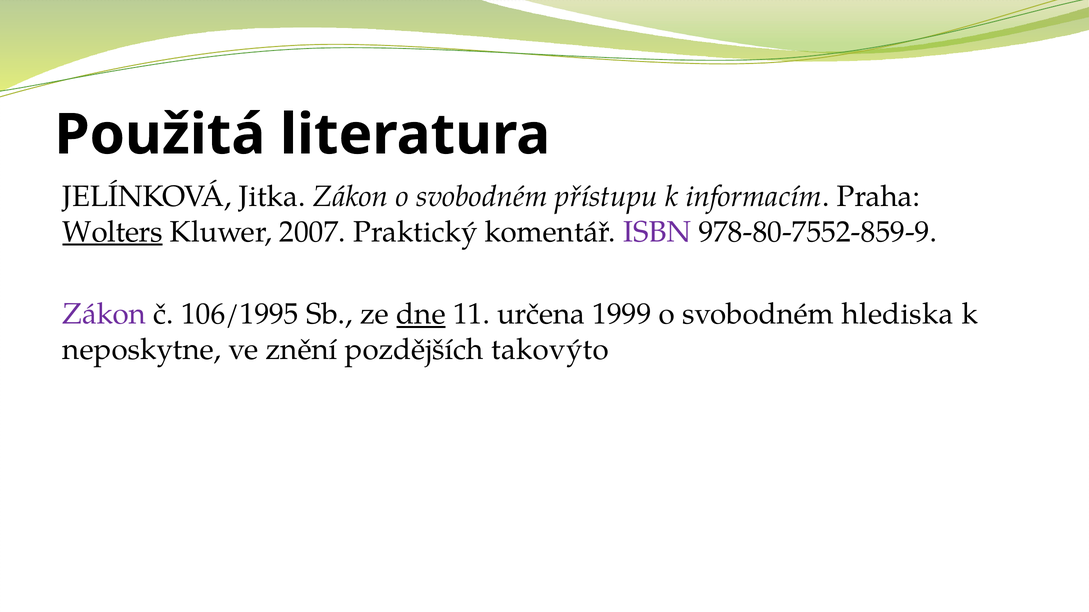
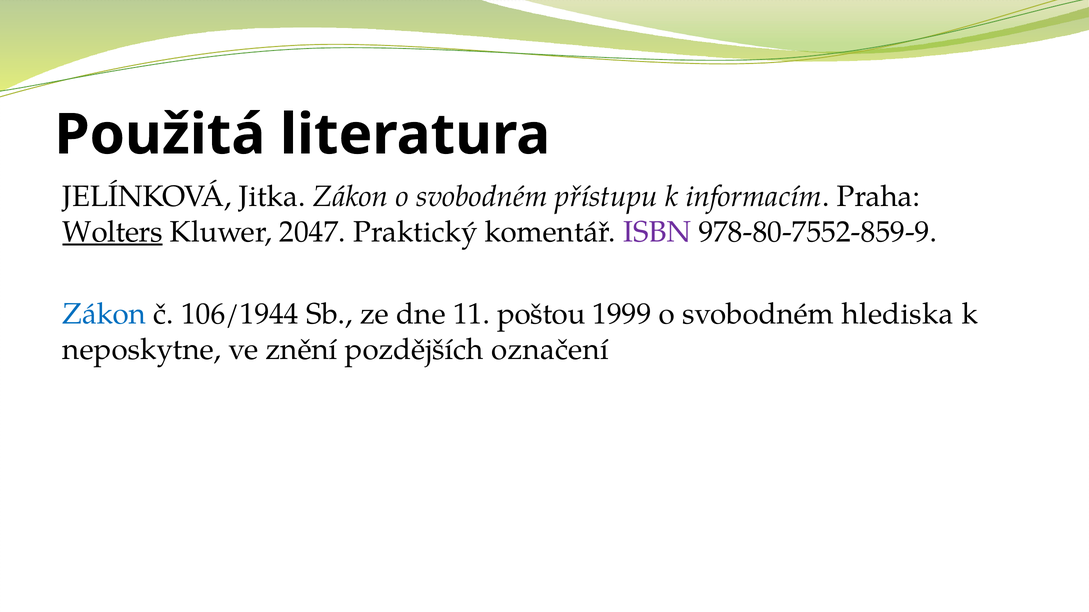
2007: 2007 -> 2047
Zákon at (104, 315) colour: purple -> blue
106/1995: 106/1995 -> 106/1944
dne underline: present -> none
určena: určena -> poštou
takovýto: takovýto -> označení
